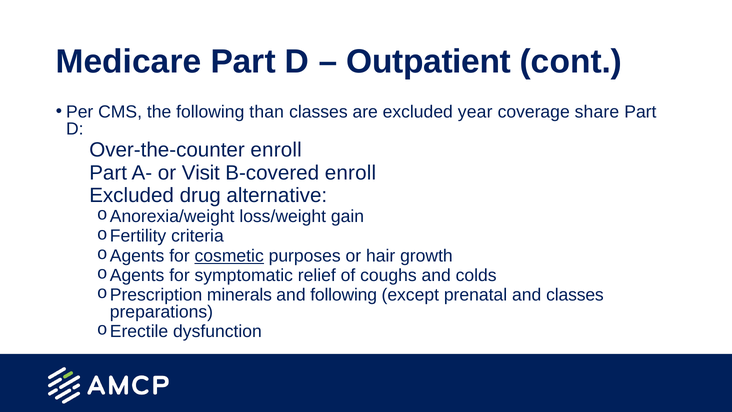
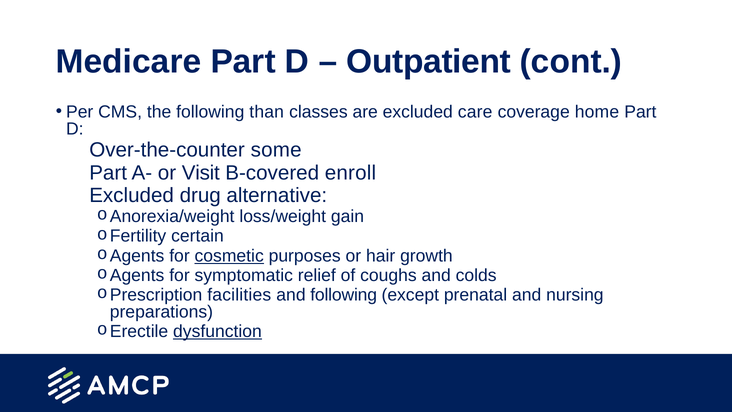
year: year -> care
share: share -> home
enroll at (276, 150): enroll -> some
criteria: criteria -> certain
minerals: minerals -> facilities
and classes: classes -> nursing
dysfunction underline: none -> present
